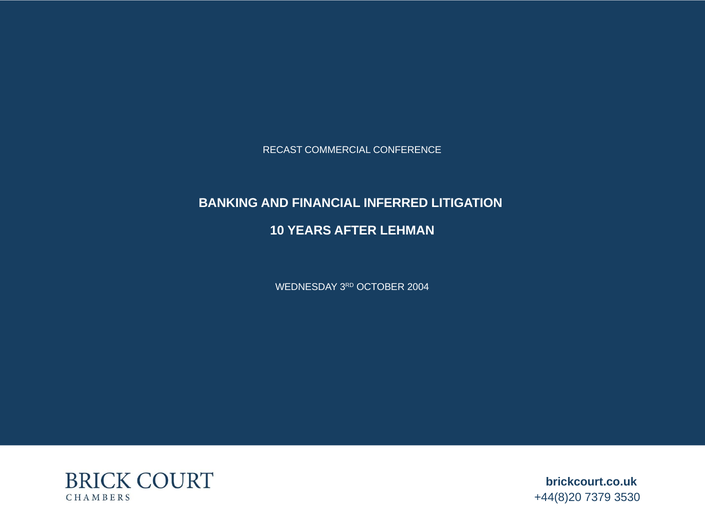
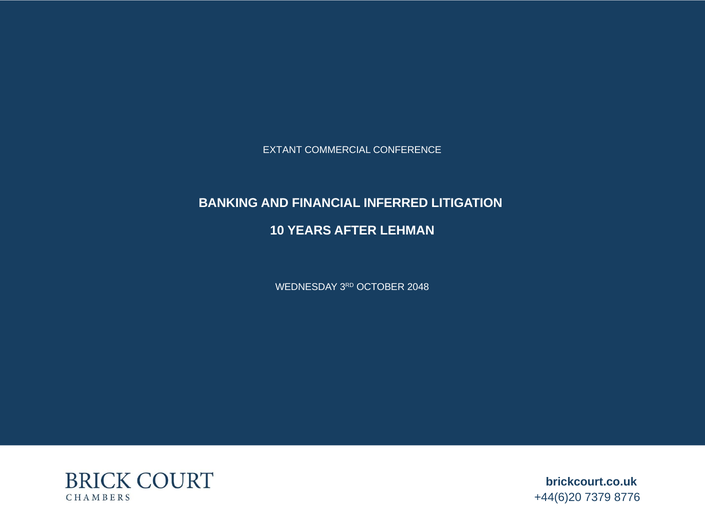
RECAST: RECAST -> EXTANT
2004: 2004 -> 2048
+44(8)20: +44(8)20 -> +44(6)20
3530: 3530 -> 8776
